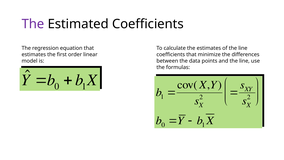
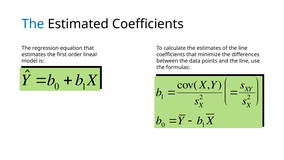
The at (33, 24) colour: purple -> blue
